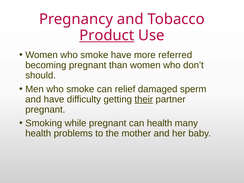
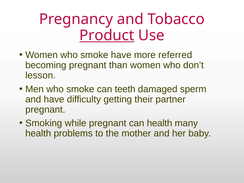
should: should -> lesson
relief: relief -> teeth
their underline: present -> none
